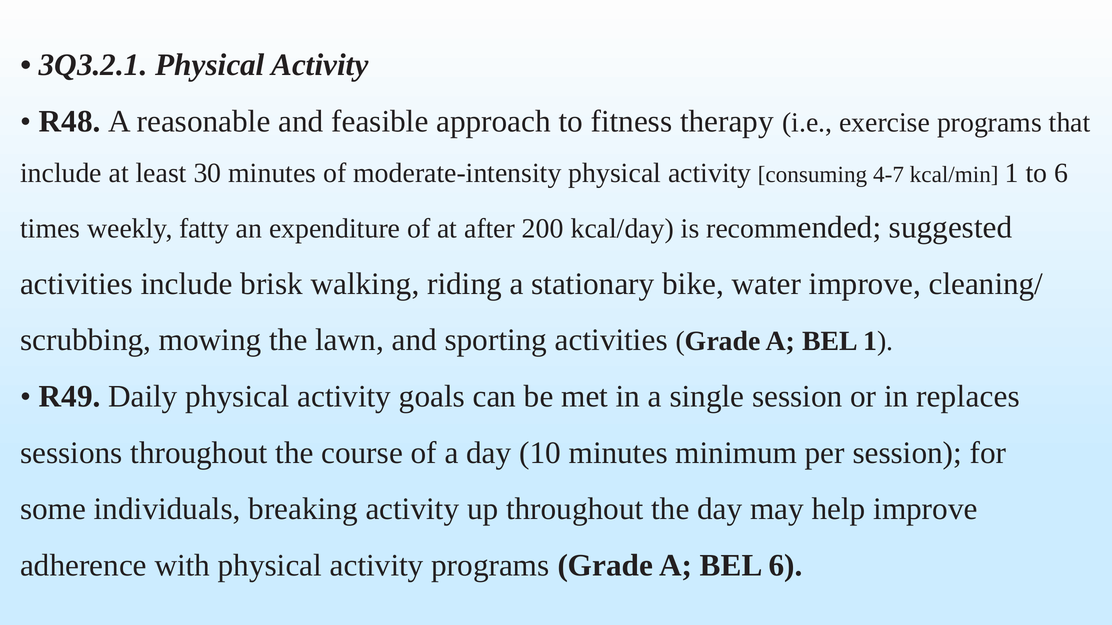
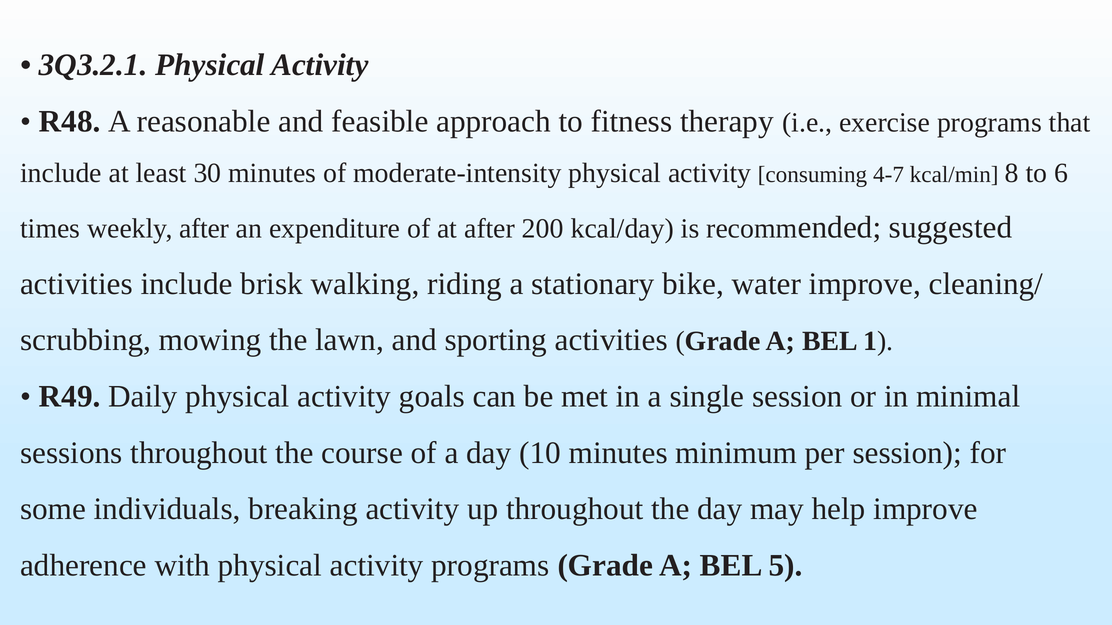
kcal/min 1: 1 -> 8
weekly fatty: fatty -> after
replaces: replaces -> minimal
BEL 6: 6 -> 5
